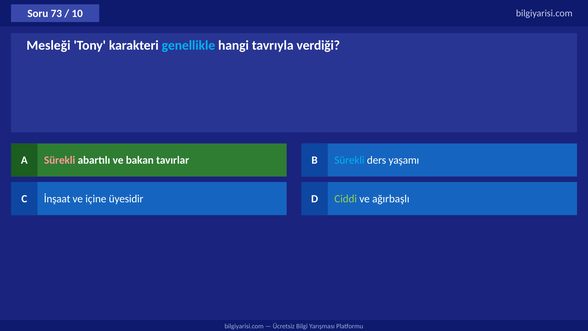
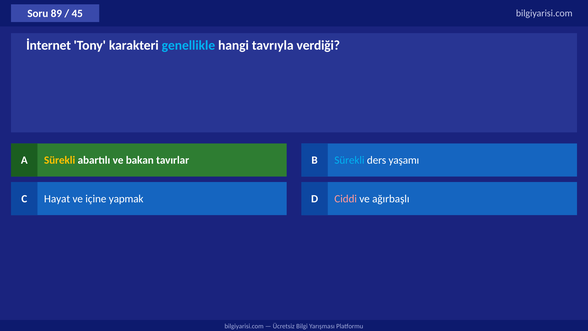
73: 73 -> 89
10: 10 -> 45
Mesleği: Mesleği -> İnternet
Sürekli at (60, 160) colour: pink -> yellow
İnşaat: İnşaat -> Hayat
üyesidir: üyesidir -> yapmak
Ciddi colour: light green -> pink
